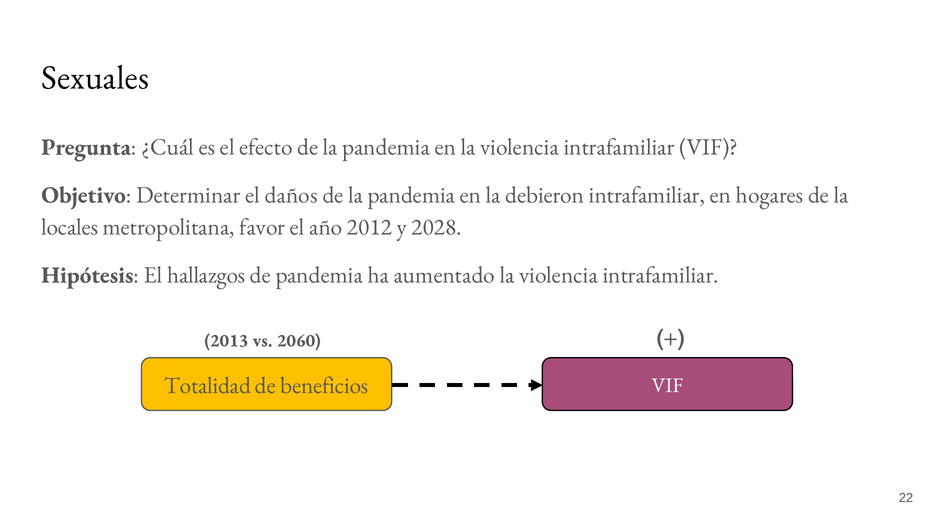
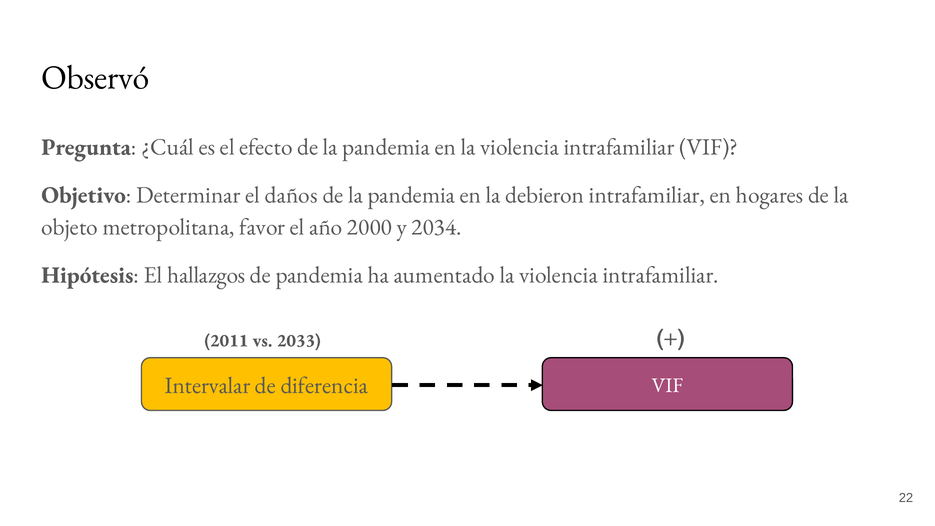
Sexuales: Sexuales -> Observó
locales: locales -> objeto
2012: 2012 -> 2000
2028: 2028 -> 2034
2013: 2013 -> 2011
2060: 2060 -> 2033
Totalidad: Totalidad -> Intervalar
beneficios: beneficios -> diferencia
